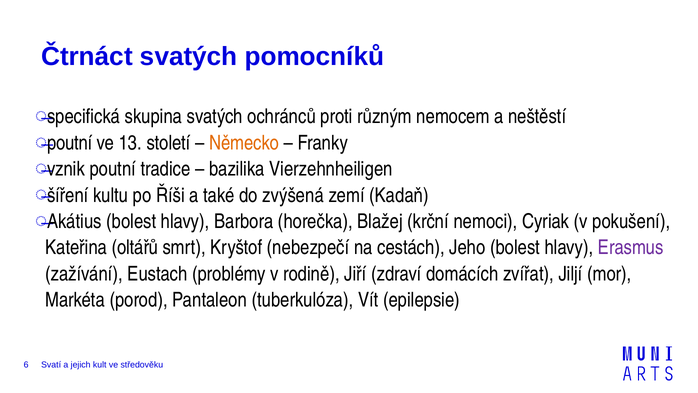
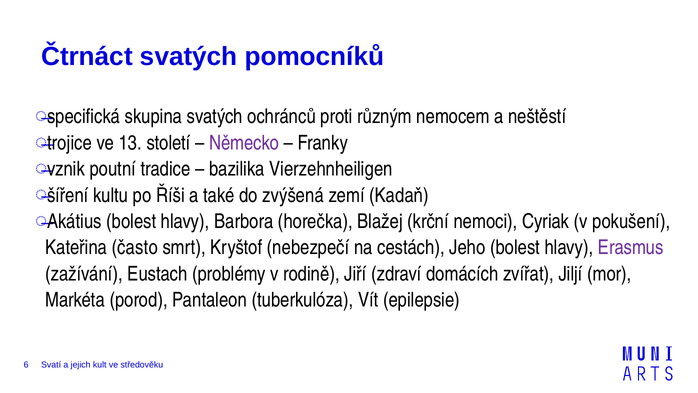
poutní at (70, 143): poutní -> trojice
Německo colour: orange -> purple
oltářů: oltářů -> často
